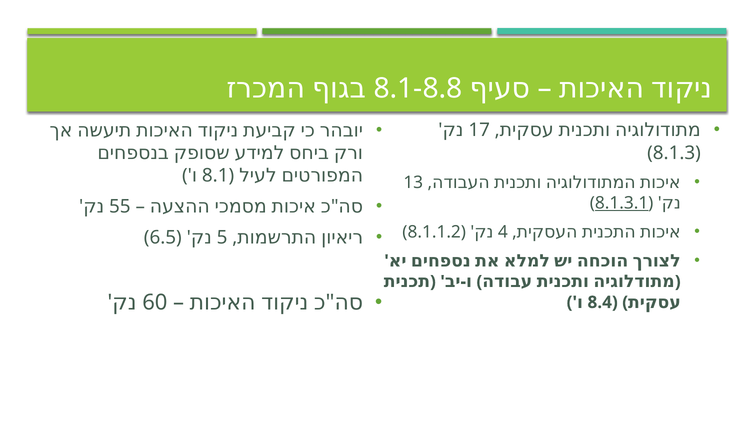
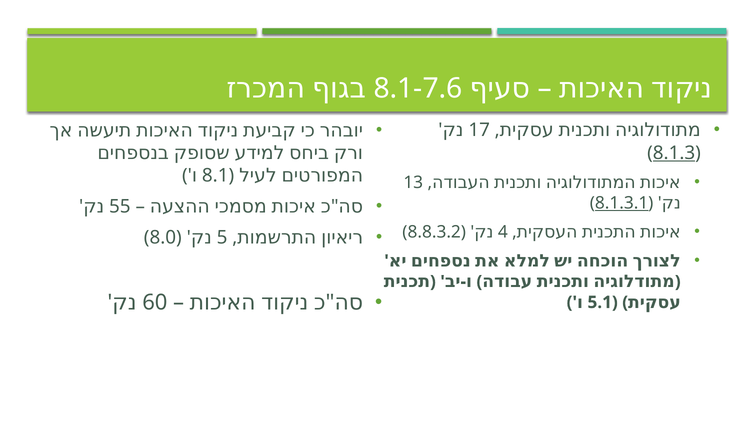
8.1-8.8: 8.1-8.8 -> 8.1-7.6
8.1.3 underline: none -> present
8.1.1.2: 8.1.1.2 -> 8.8.3.2
6.5: 6.5 -> 8.0
8.4: 8.4 -> 5.1
